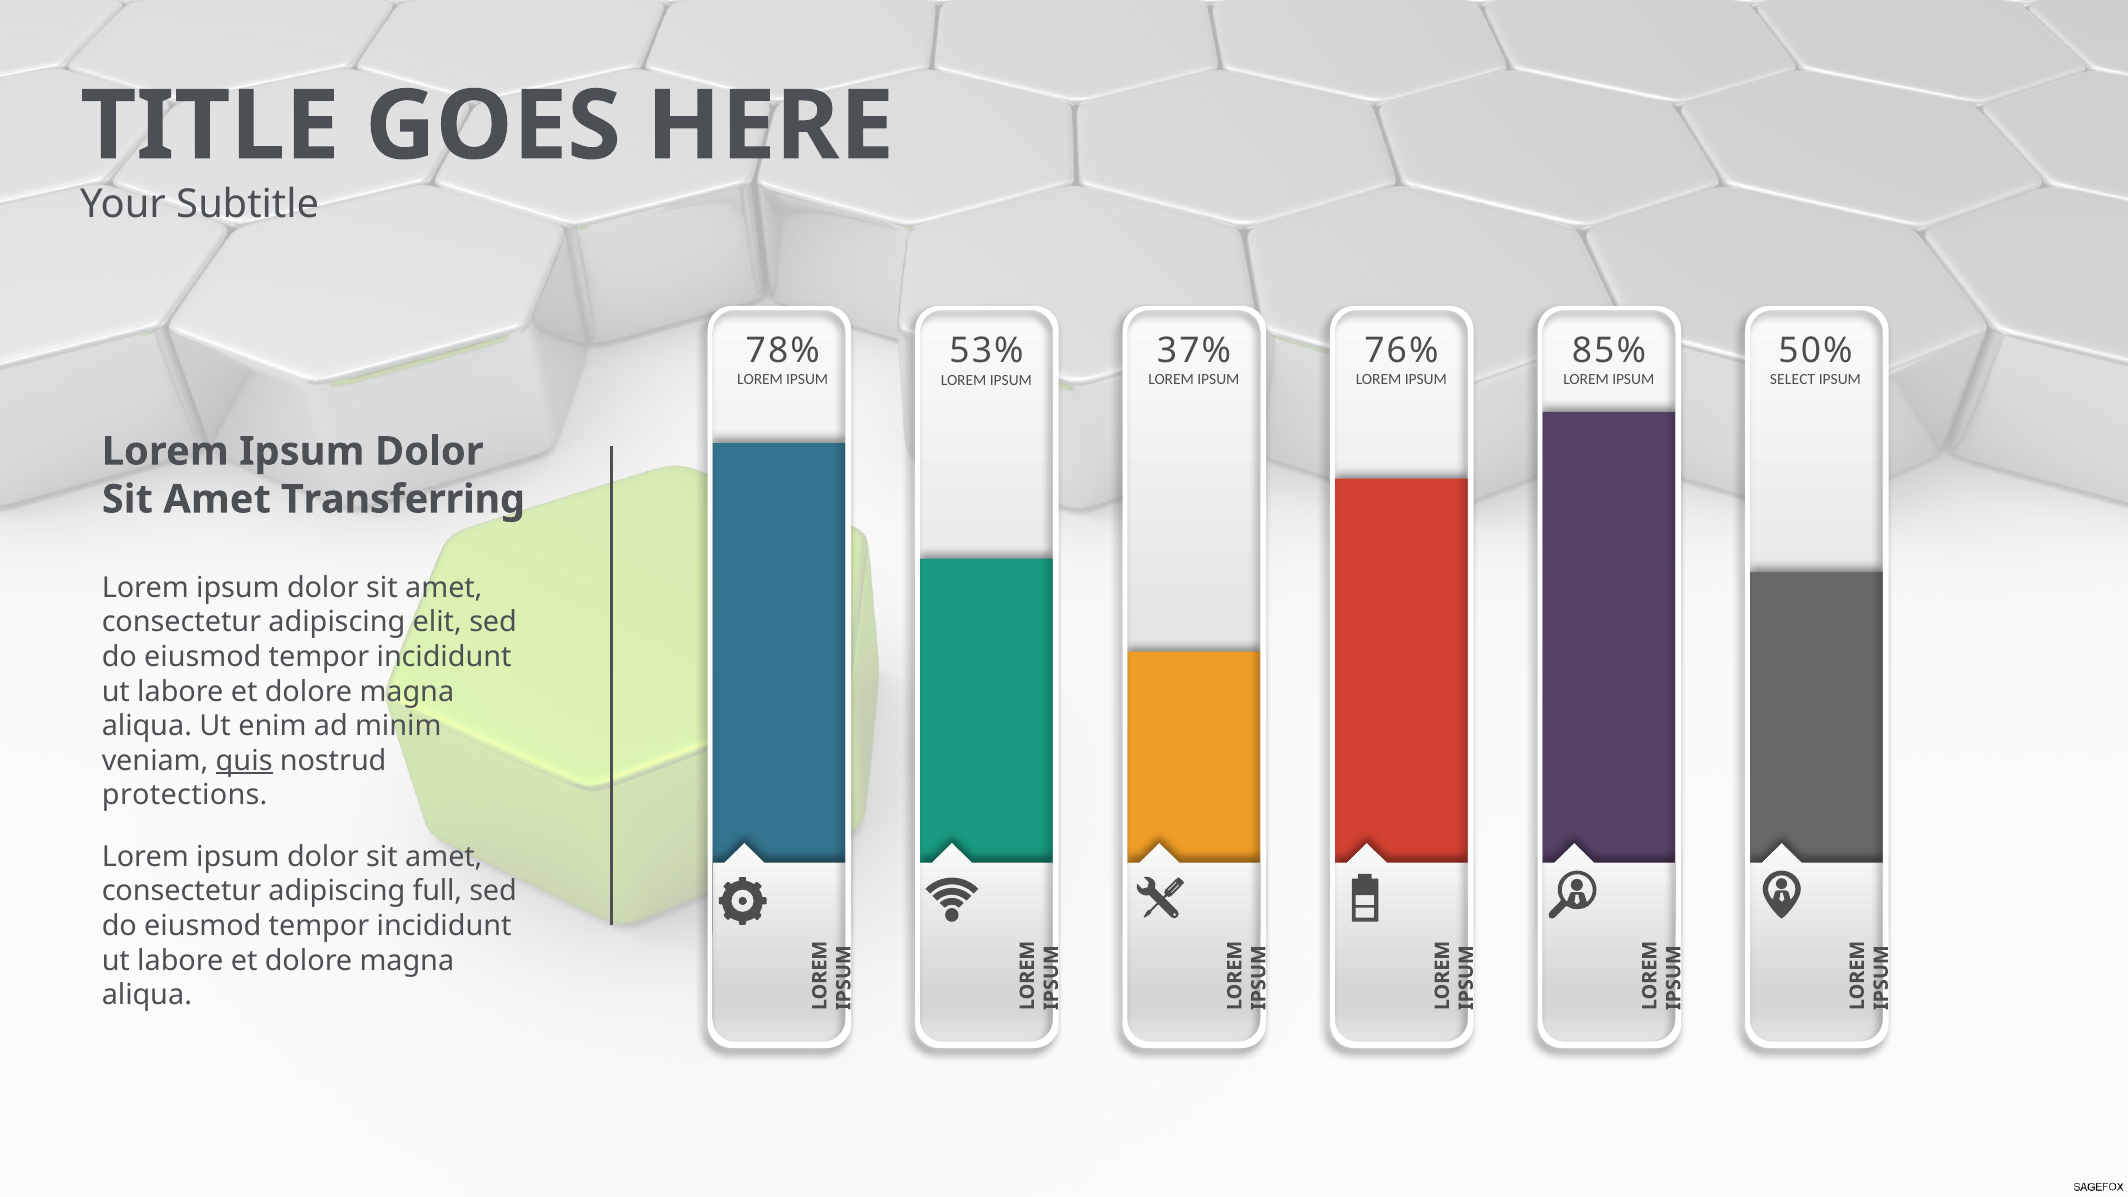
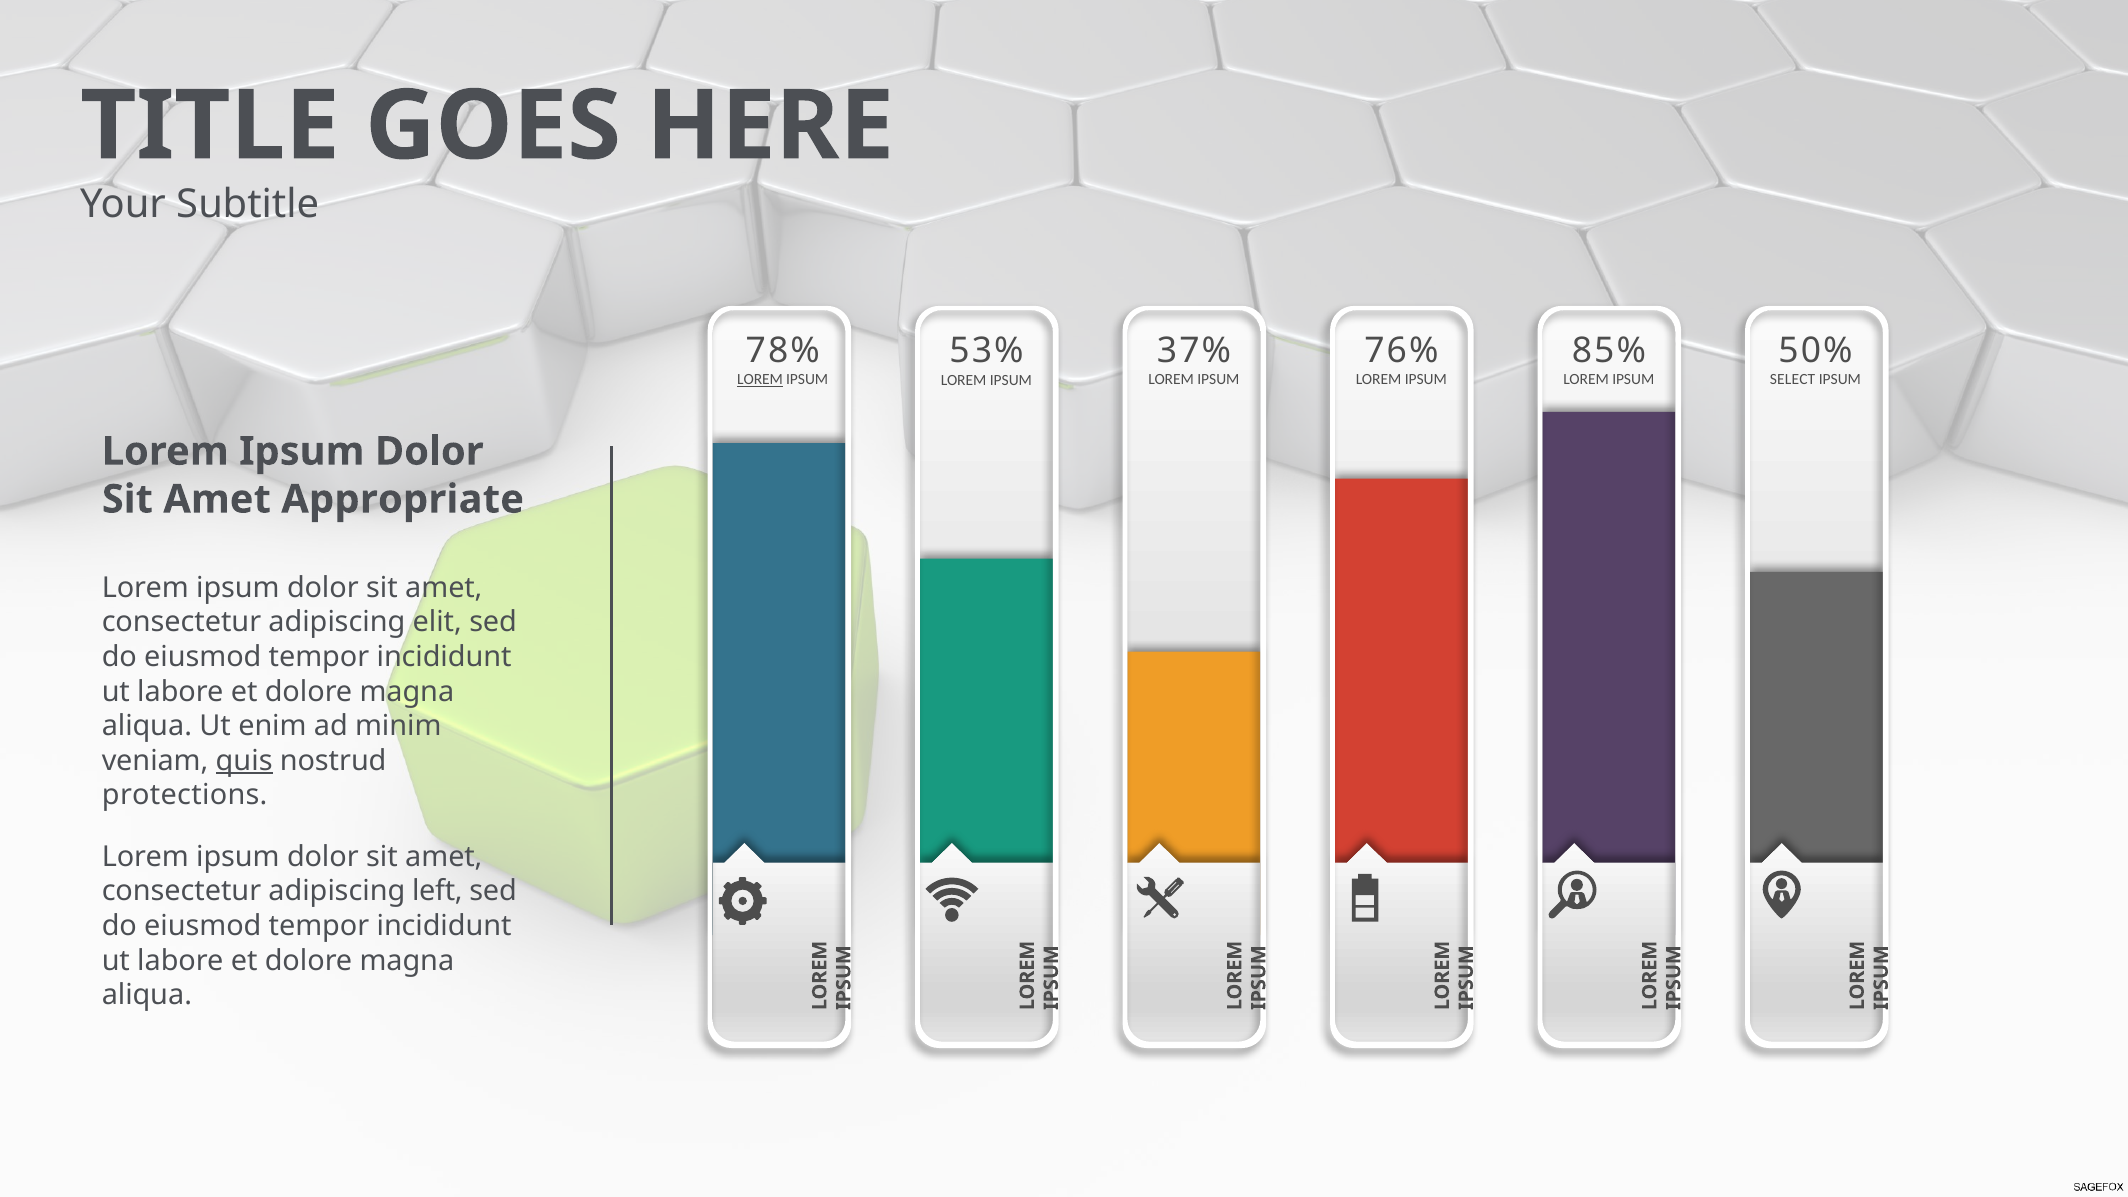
LOREM at (760, 380) underline: none -> present
Transferring: Transferring -> Appropriate
full: full -> left
